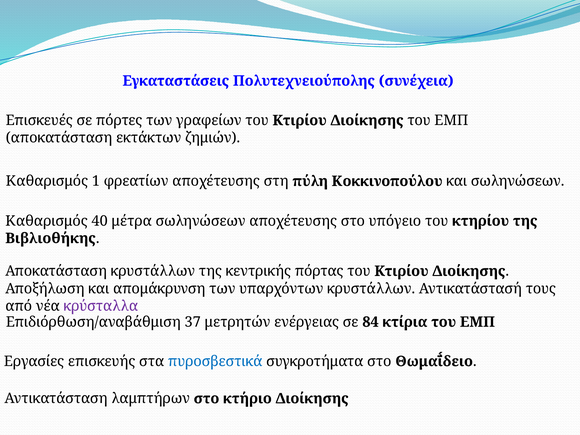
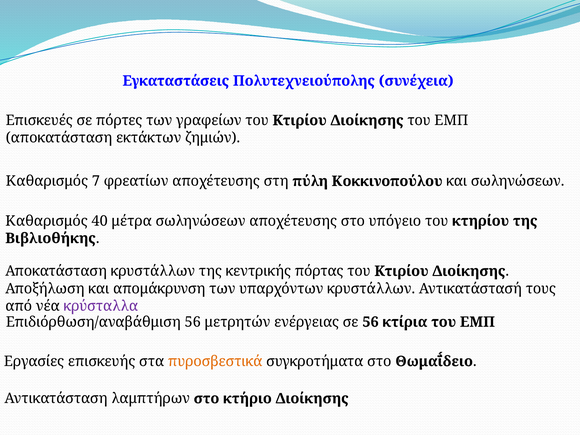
1: 1 -> 7
Επιδιόρθωση/αναβάθμιση 37: 37 -> 56
σε 84: 84 -> 56
πυροσβεστικά colour: blue -> orange
